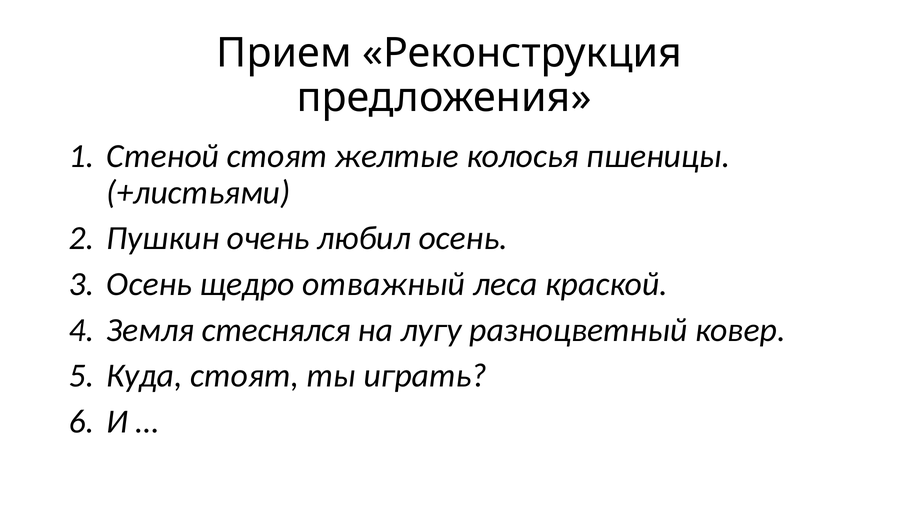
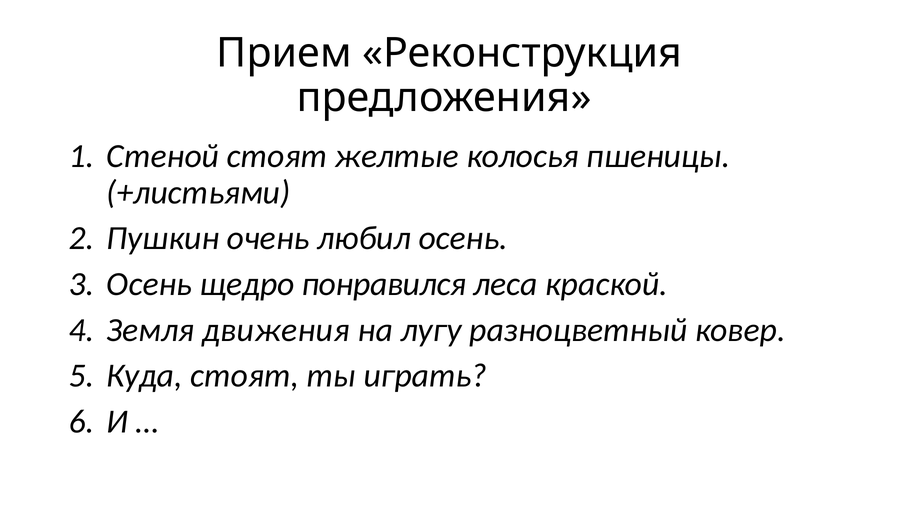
отважный: отважный -> понравился
стеснялся: стеснялся -> движения
